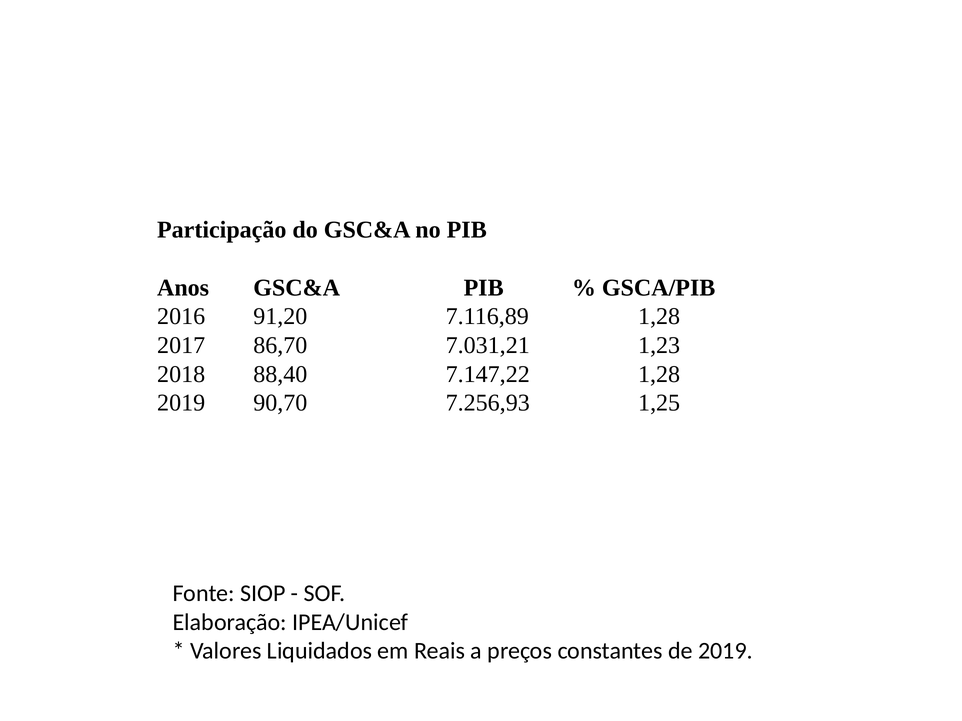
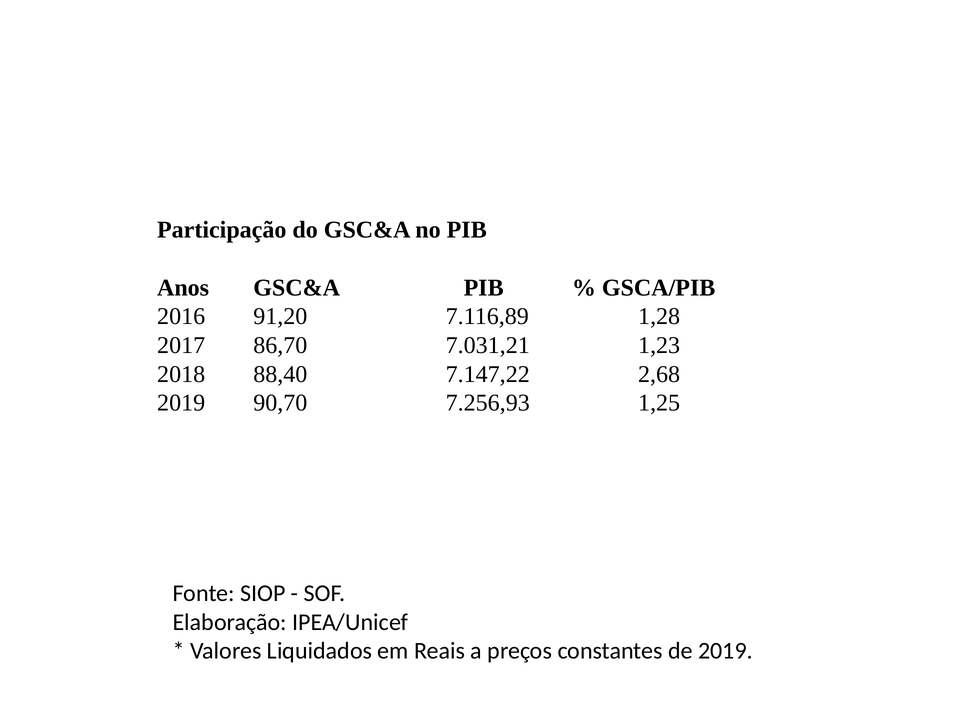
7.147,22 1,28: 1,28 -> 2,68
